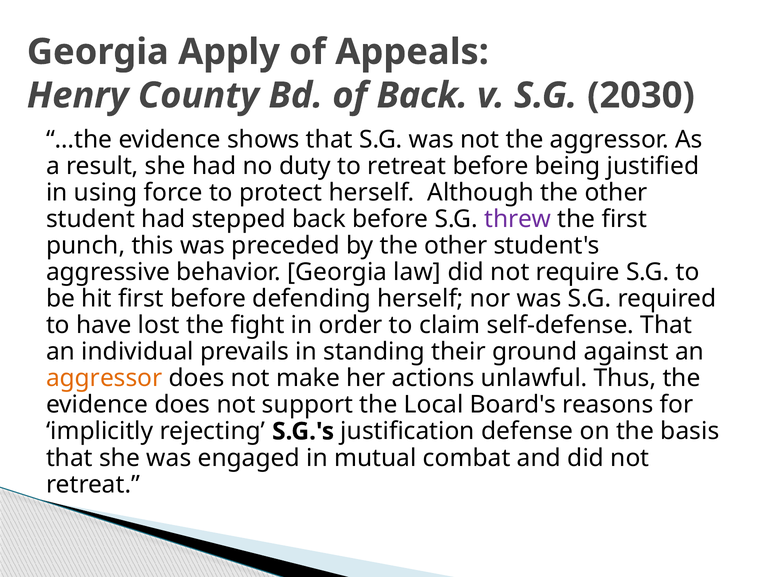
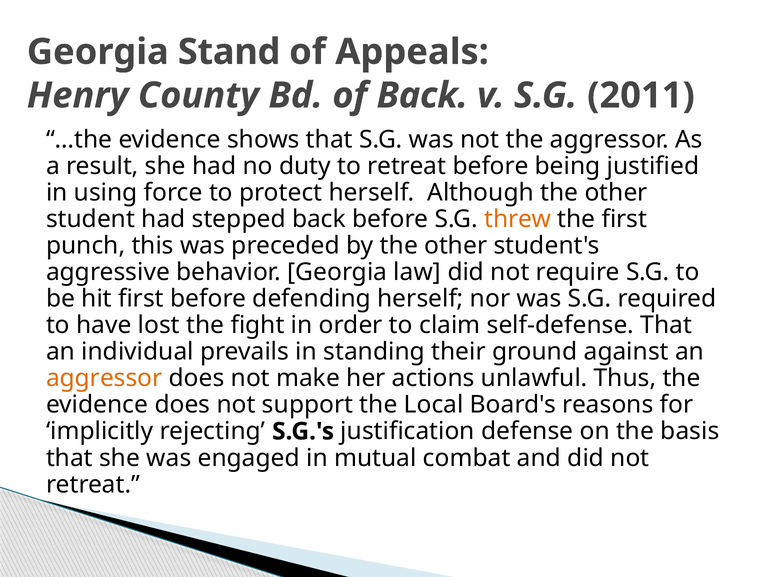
Apply: Apply -> Stand
2030: 2030 -> 2011
threw colour: purple -> orange
